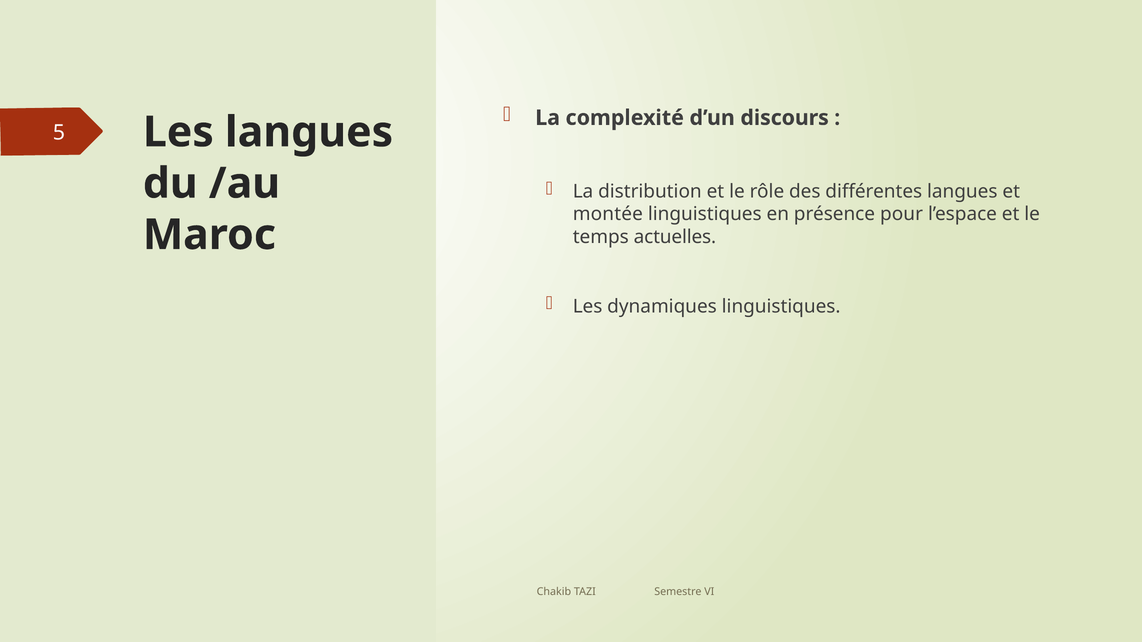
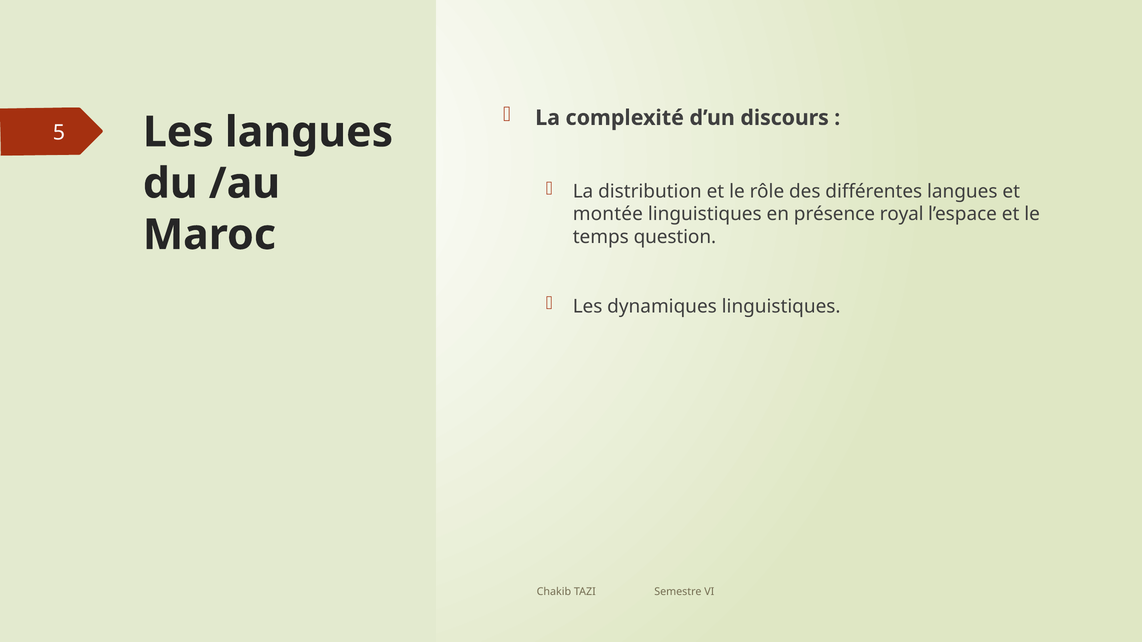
pour: pour -> royal
actuelles: actuelles -> question
